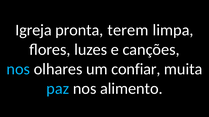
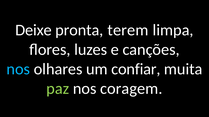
Igreja: Igreja -> Deixe
paz colour: light blue -> light green
alimento: alimento -> coragem
